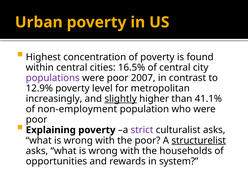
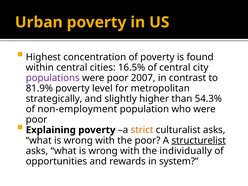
12.9%: 12.9% -> 81.9%
increasingly: increasingly -> strategically
slightly underline: present -> none
41.1%: 41.1% -> 54.3%
strict colour: purple -> orange
households: households -> individually
